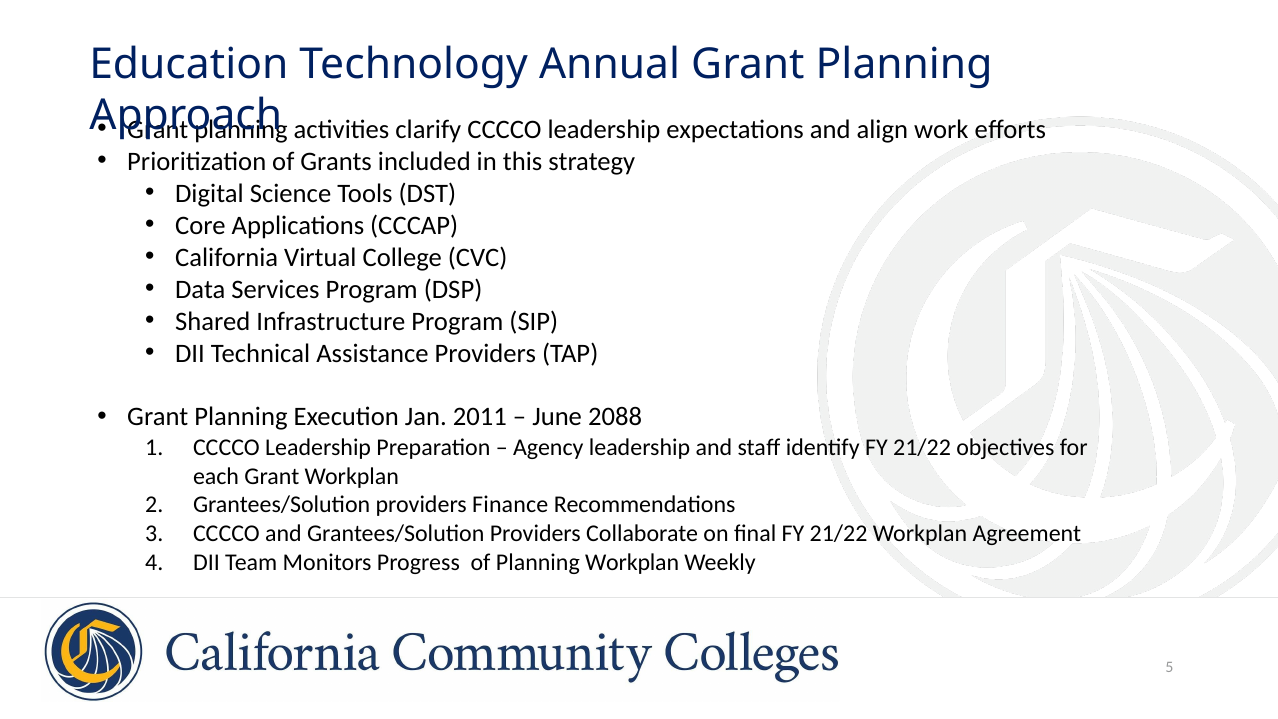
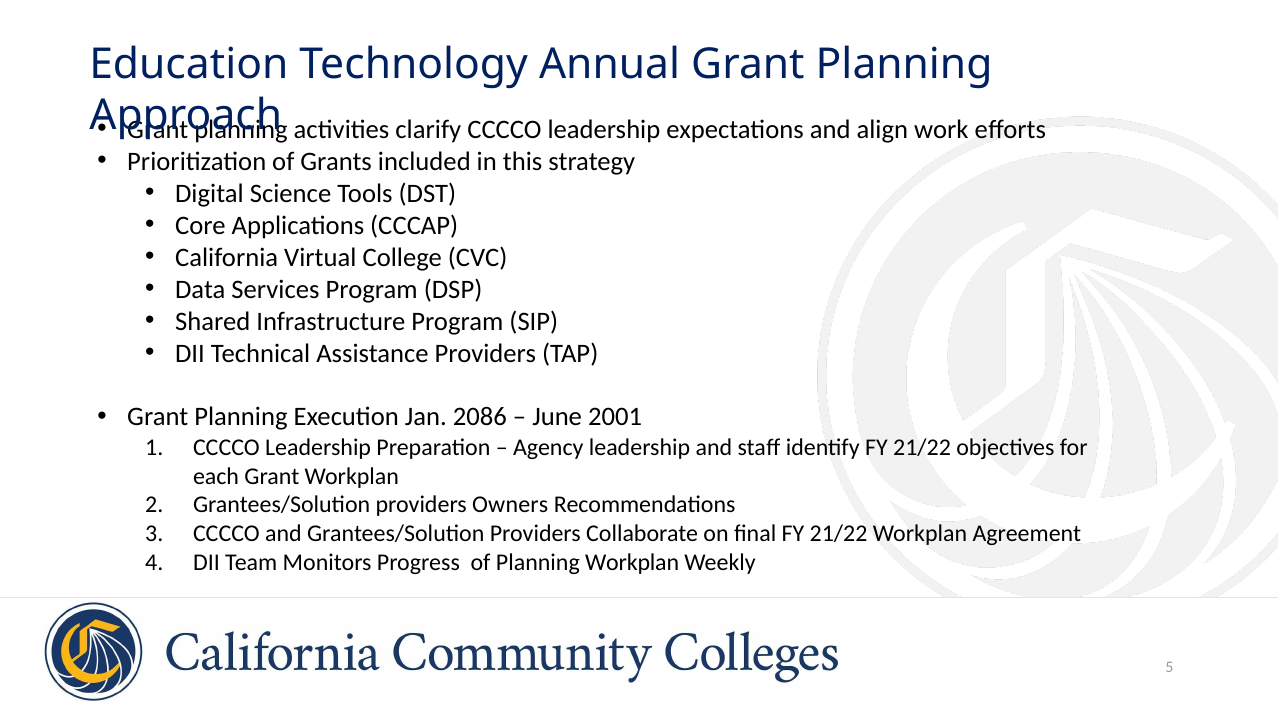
2011: 2011 -> 2086
2088: 2088 -> 2001
Finance: Finance -> Owners
